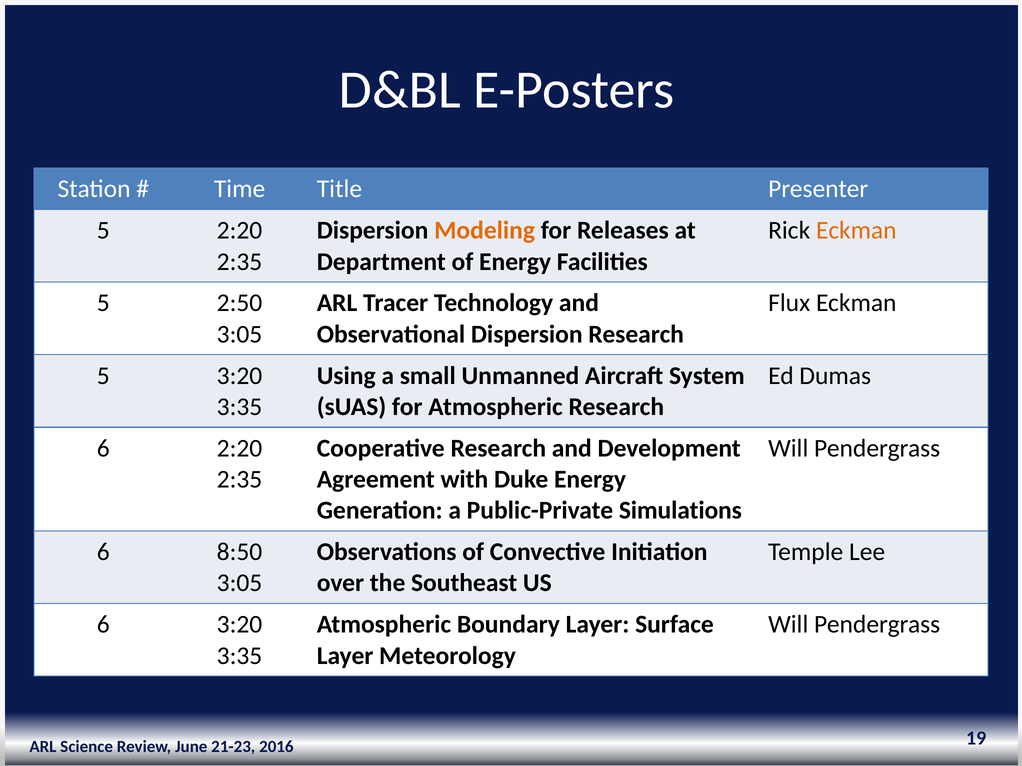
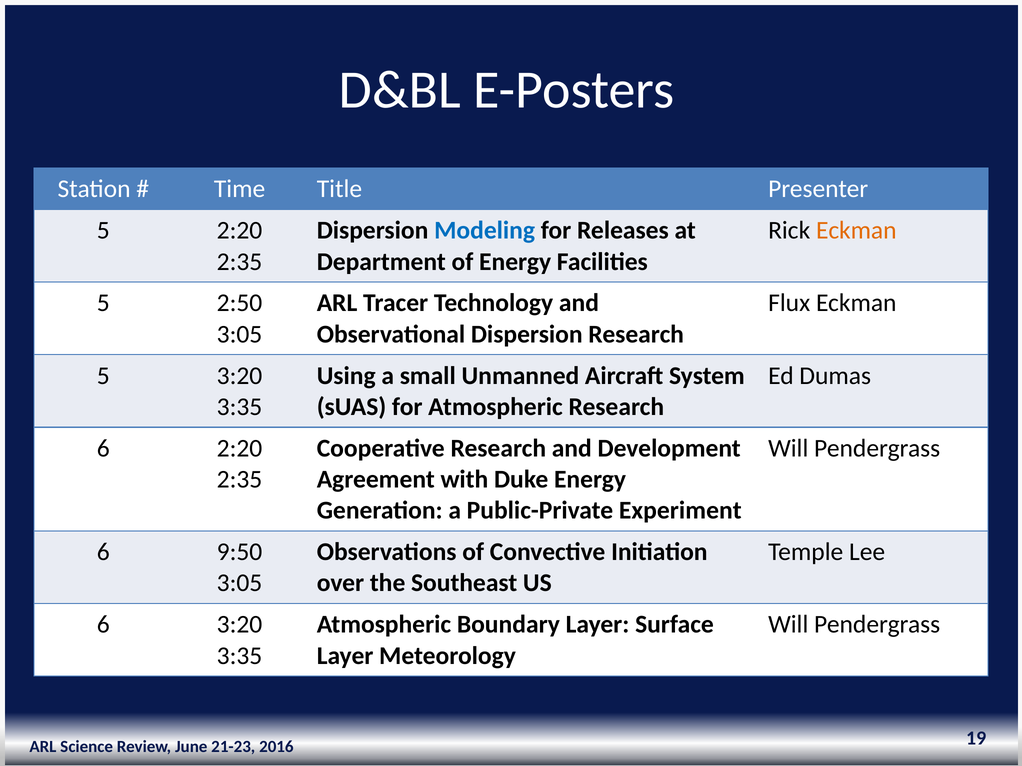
Modeling colour: orange -> blue
Simulations: Simulations -> Experiment
8:50: 8:50 -> 9:50
